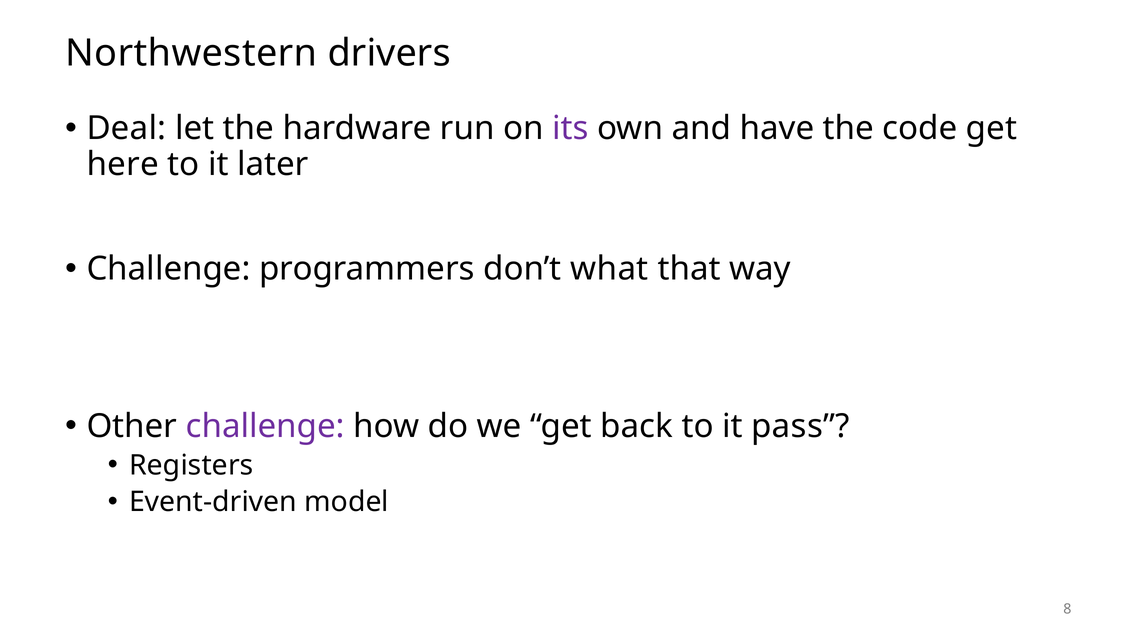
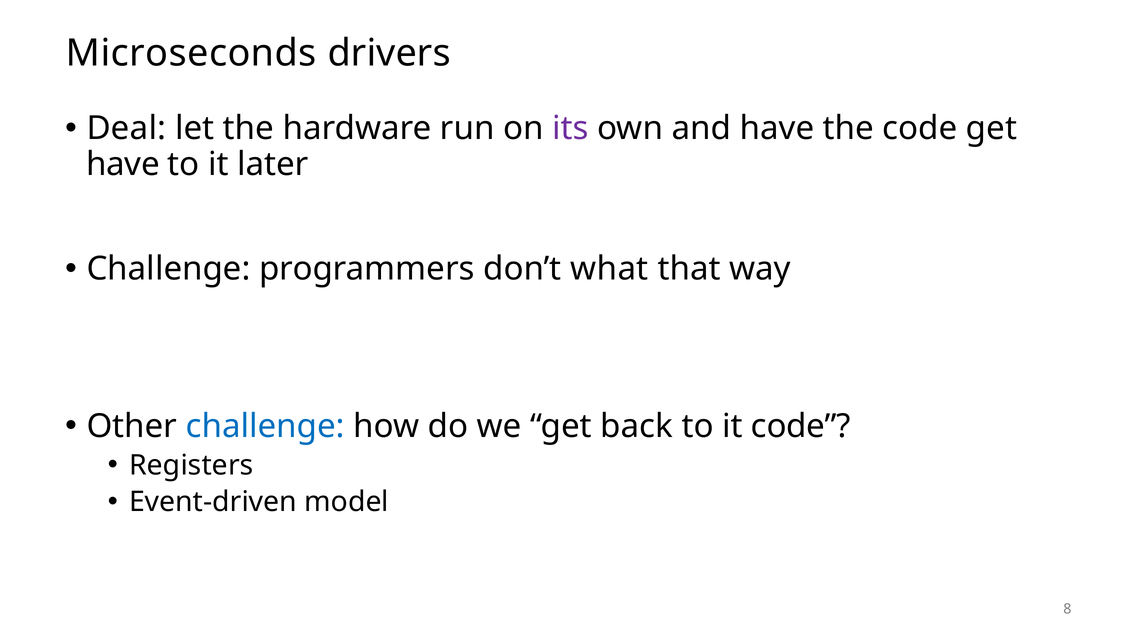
Northwestern: Northwestern -> Microseconds
here at (123, 164): here -> have
challenge at (265, 426) colour: purple -> blue
it pass: pass -> code
